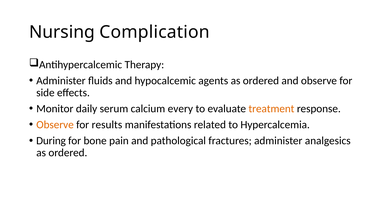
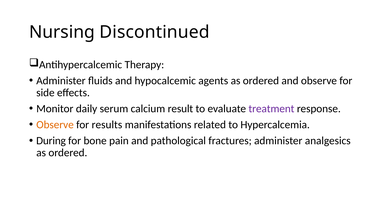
Complication: Complication -> Discontinued
every: every -> result
treatment colour: orange -> purple
